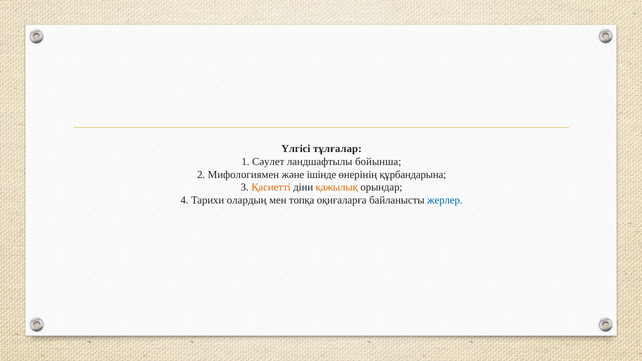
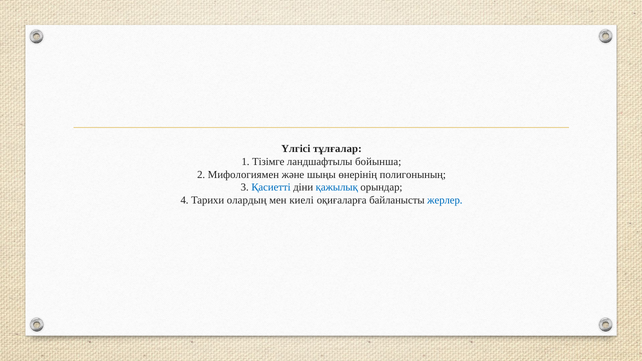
Сәулет: Сәулет -> Тізімге
ішінде: ішінде -> шыңы
құрбандарына: құрбандарына -> полигонының
Қасиетті colour: orange -> blue
қажылық colour: orange -> blue
топқа: топқа -> киелі
